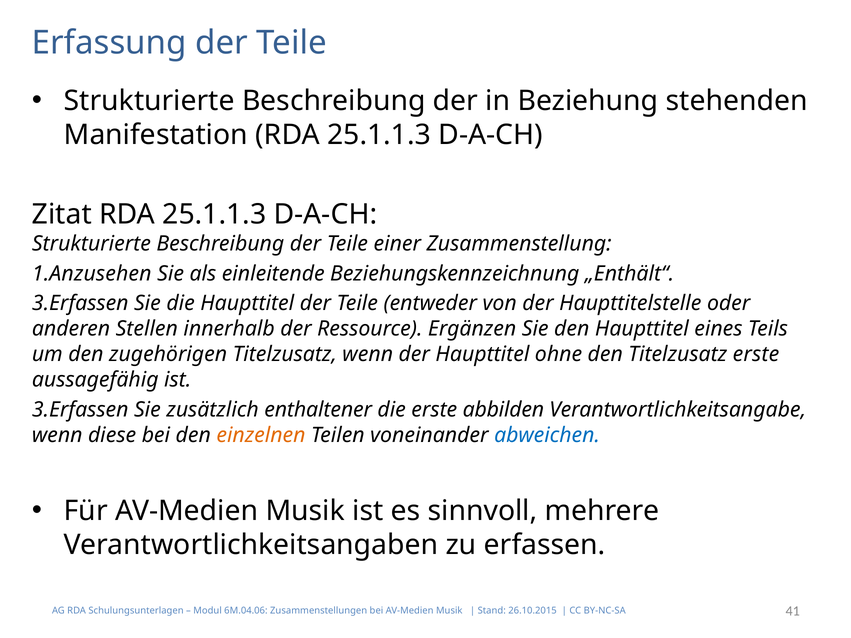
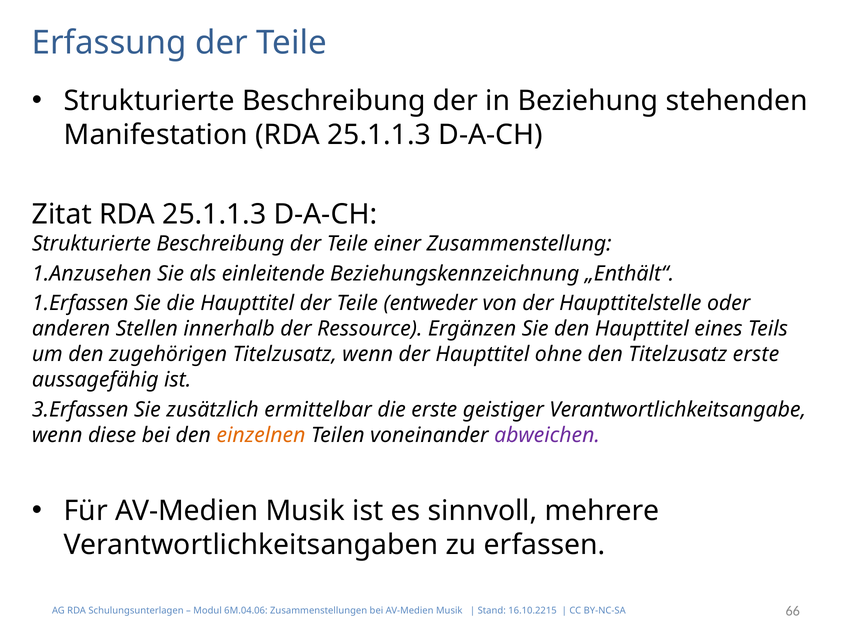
3.Erfassen at (80, 303): 3.Erfassen -> 1.Erfassen
enthaltener: enthaltener -> ermittelbar
abbilden: abbilden -> geistiger
abweichen colour: blue -> purple
26.10.2015: 26.10.2015 -> 16.10.2215
41: 41 -> 66
